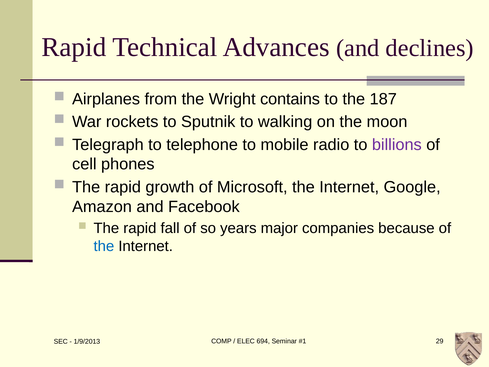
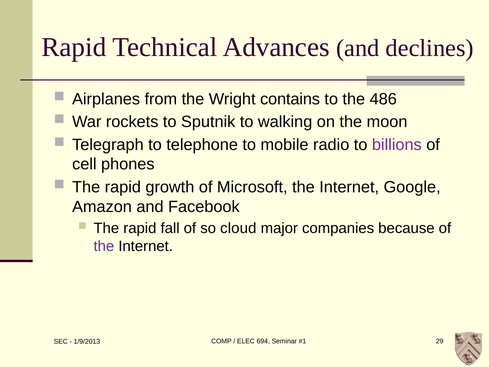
187: 187 -> 486
years: years -> cloud
the at (104, 246) colour: blue -> purple
